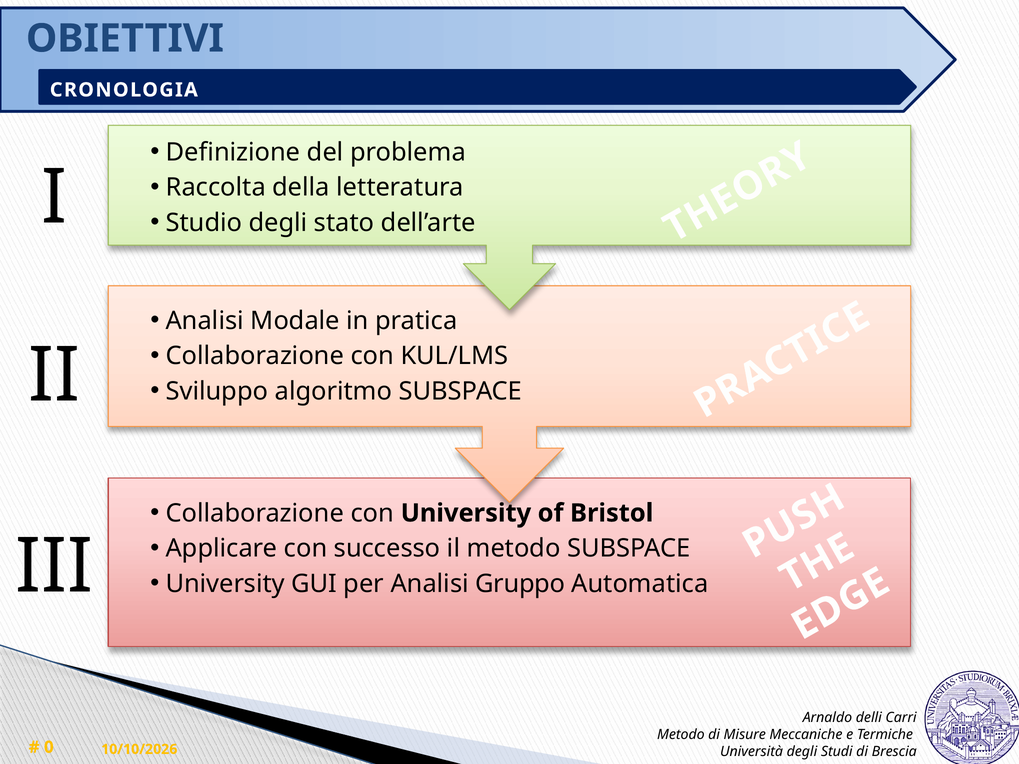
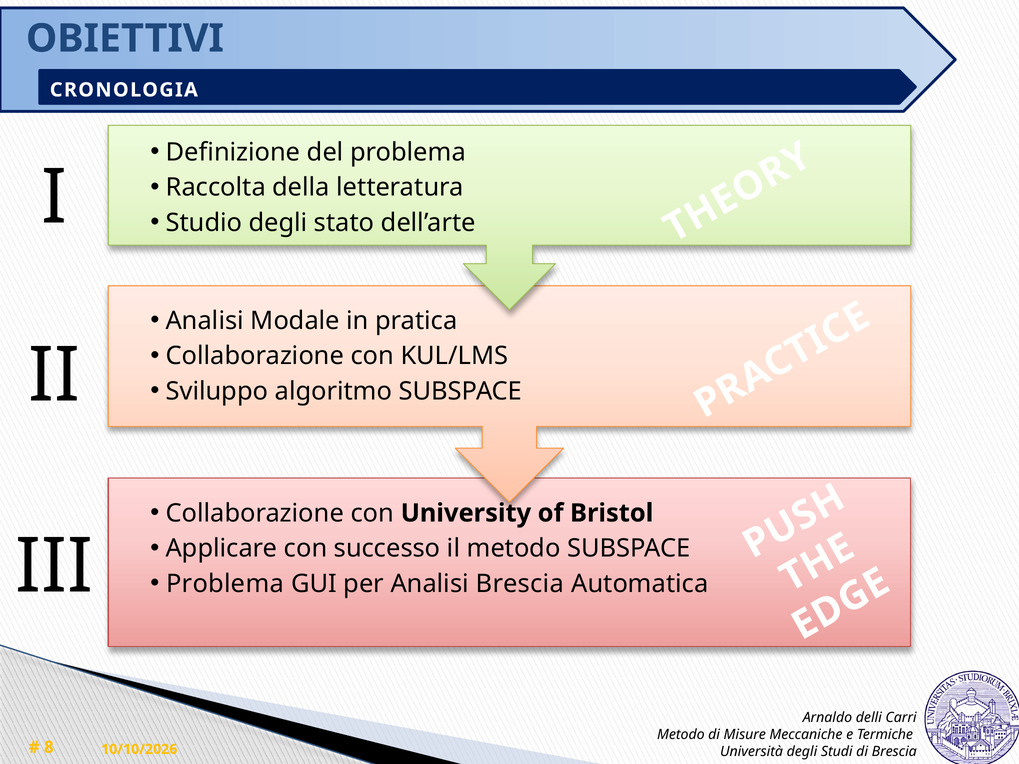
University at (225, 584): University -> Problema
Analisi Gruppo: Gruppo -> Brescia
0: 0 -> 8
